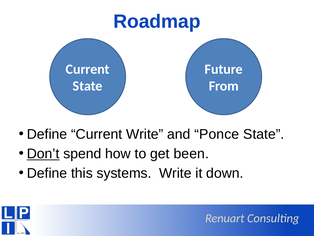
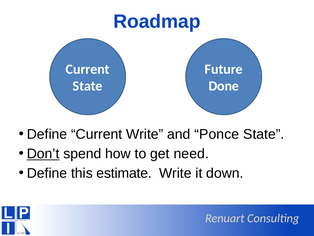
From: From -> Done
been: been -> need
systems: systems -> estimate
